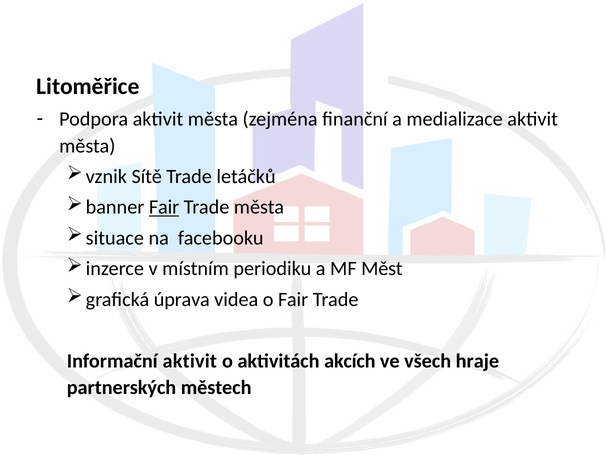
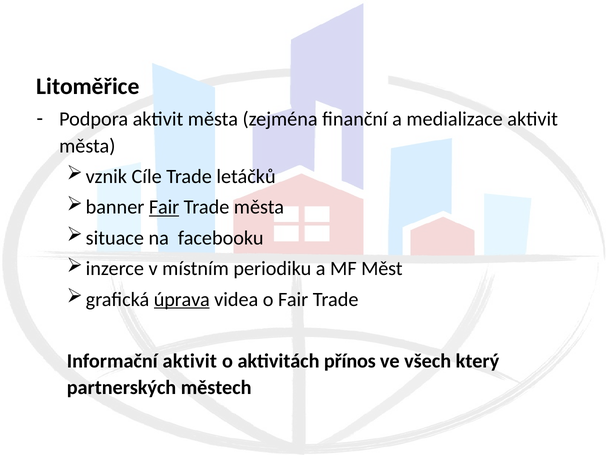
Sítě: Sítě -> Cíle
úprava underline: none -> present
akcích: akcích -> přínos
hraje: hraje -> který
